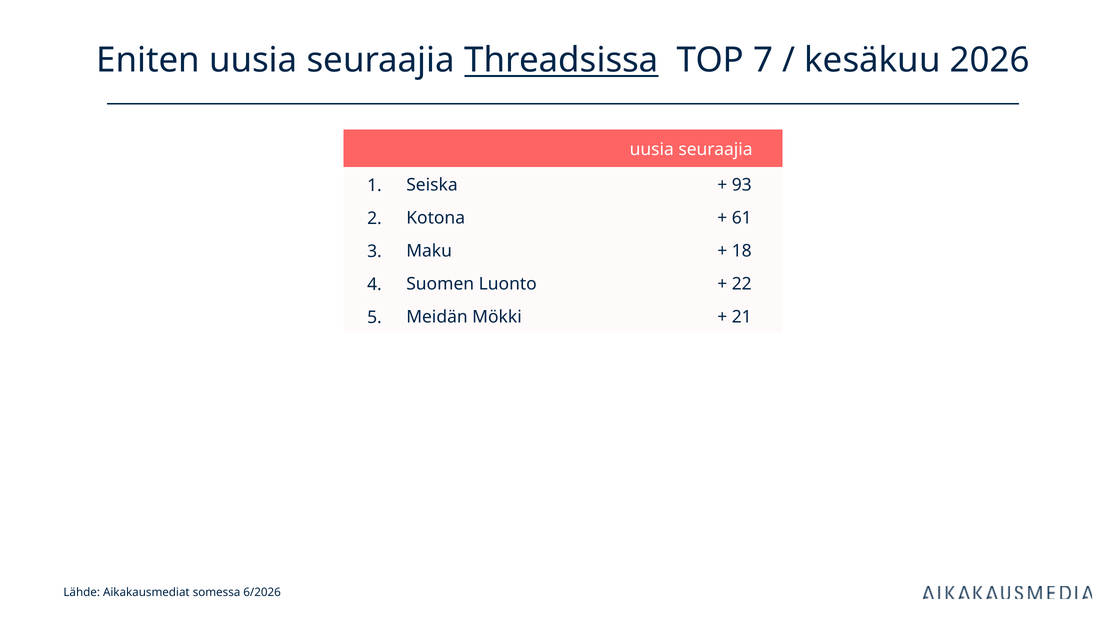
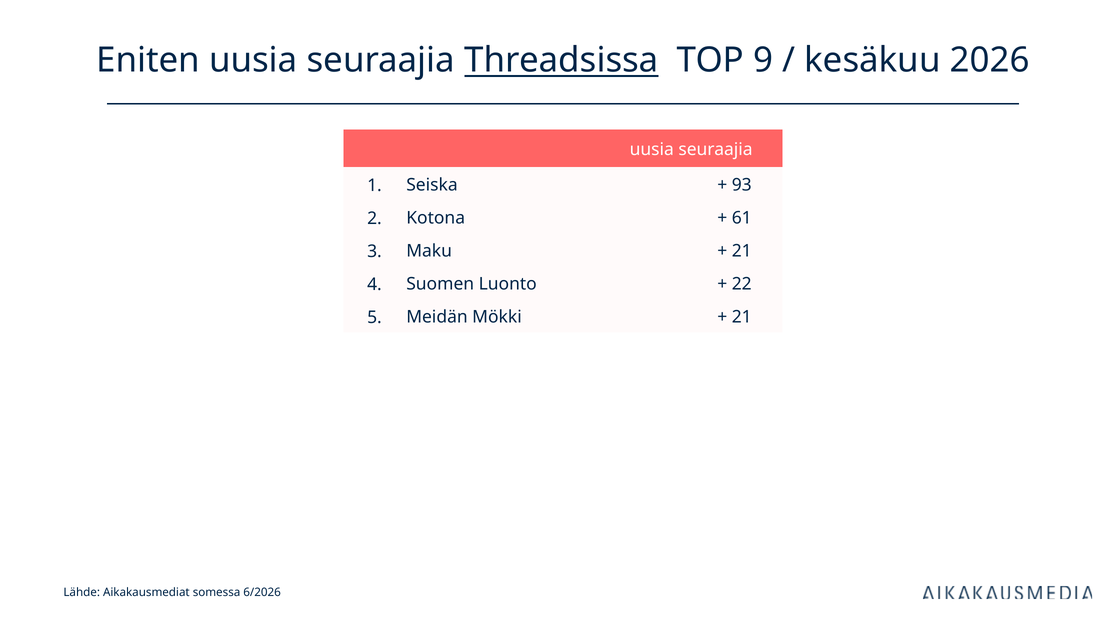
7: 7 -> 9
18 at (742, 251): 18 -> 21
